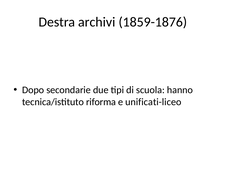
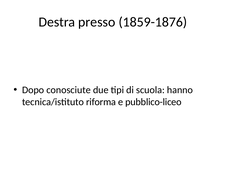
archivi: archivi -> presso
secondarie: secondarie -> conosciute
unificati-liceo: unificati-liceo -> pubblico-liceo
